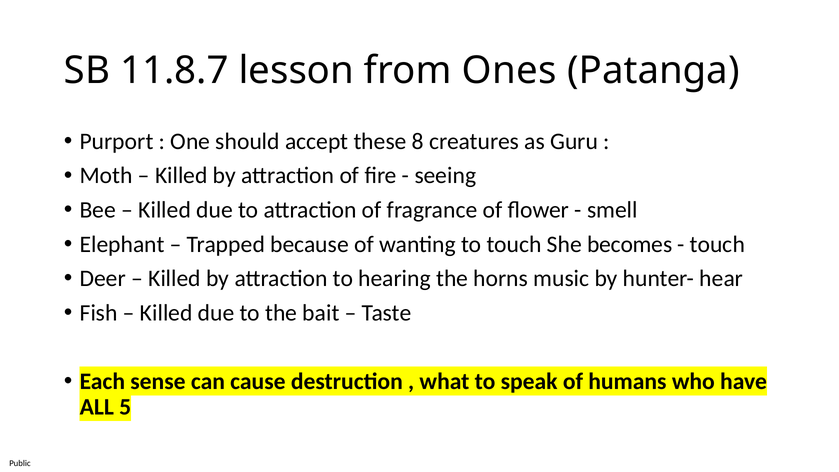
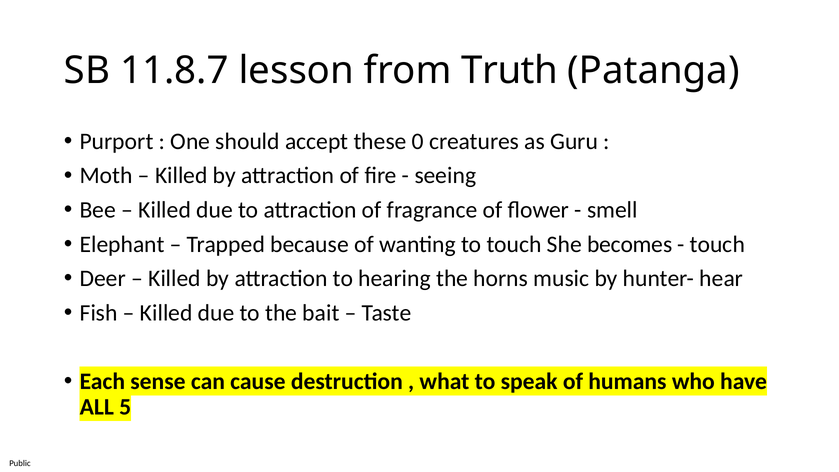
Ones: Ones -> Truth
8: 8 -> 0
